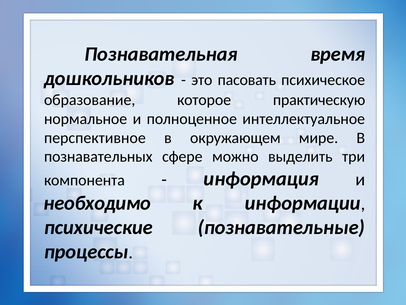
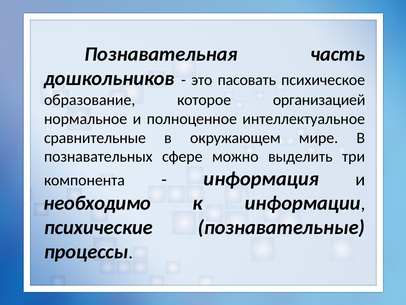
время: время -> часть
практическую: практическую -> организацией
перспективное: перспективное -> сравнительные
